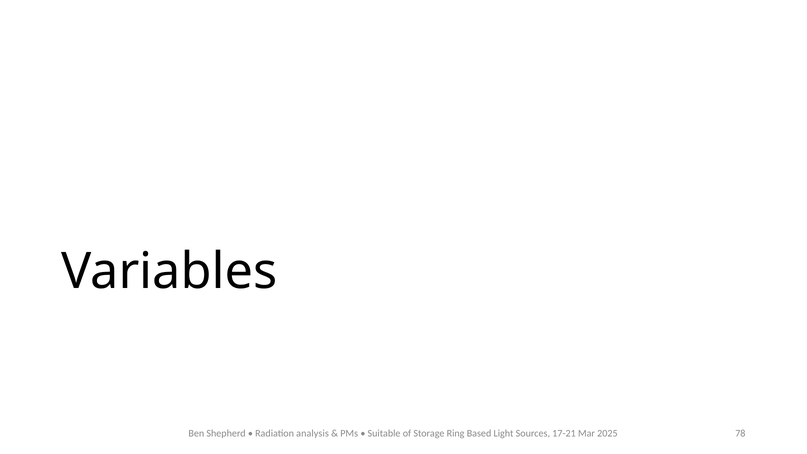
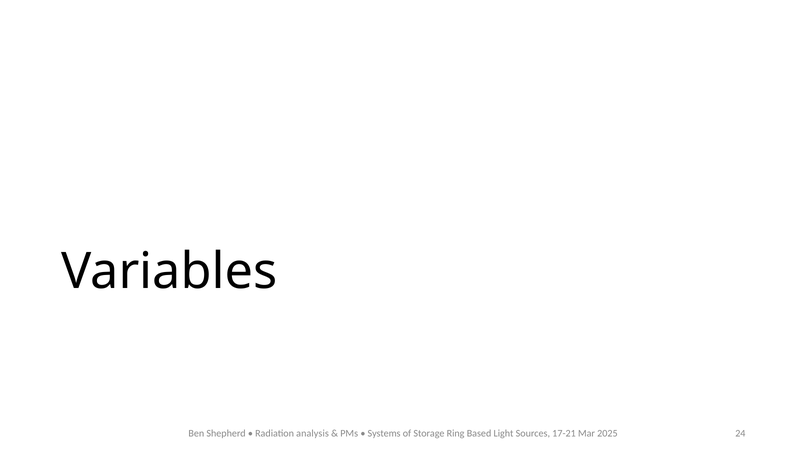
Suitable: Suitable -> Systems
78: 78 -> 24
